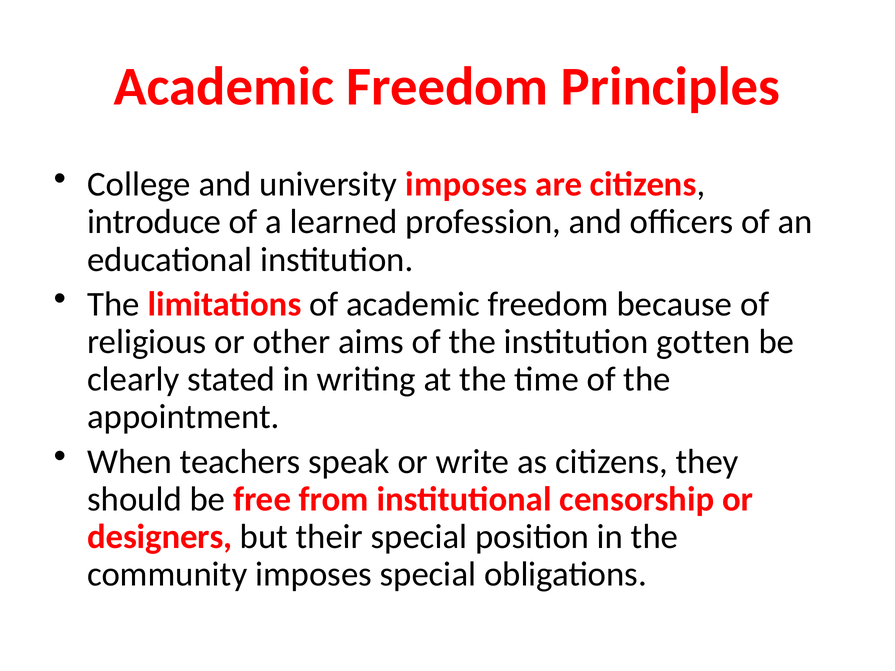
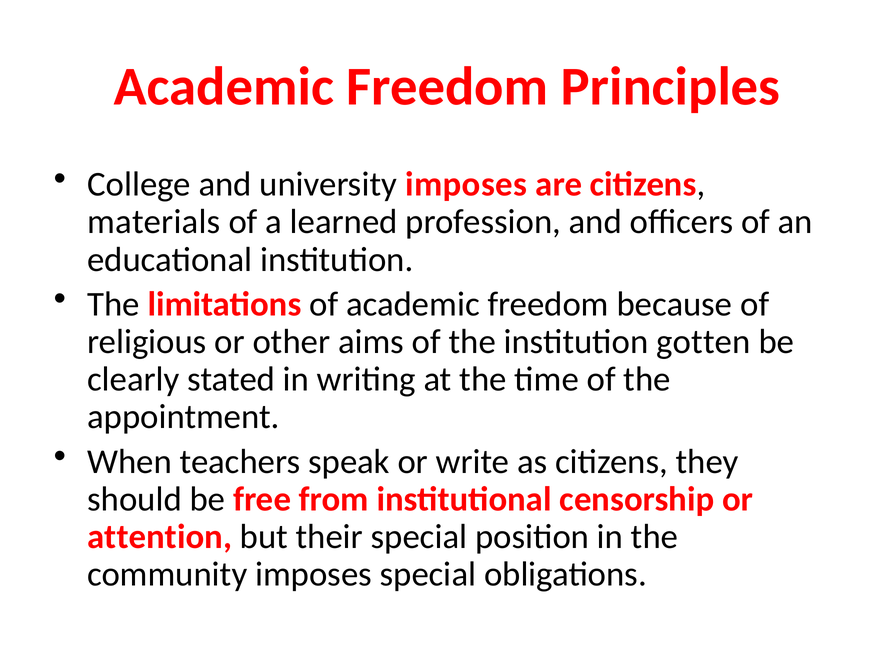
introduce: introduce -> materials
designers: designers -> attention
